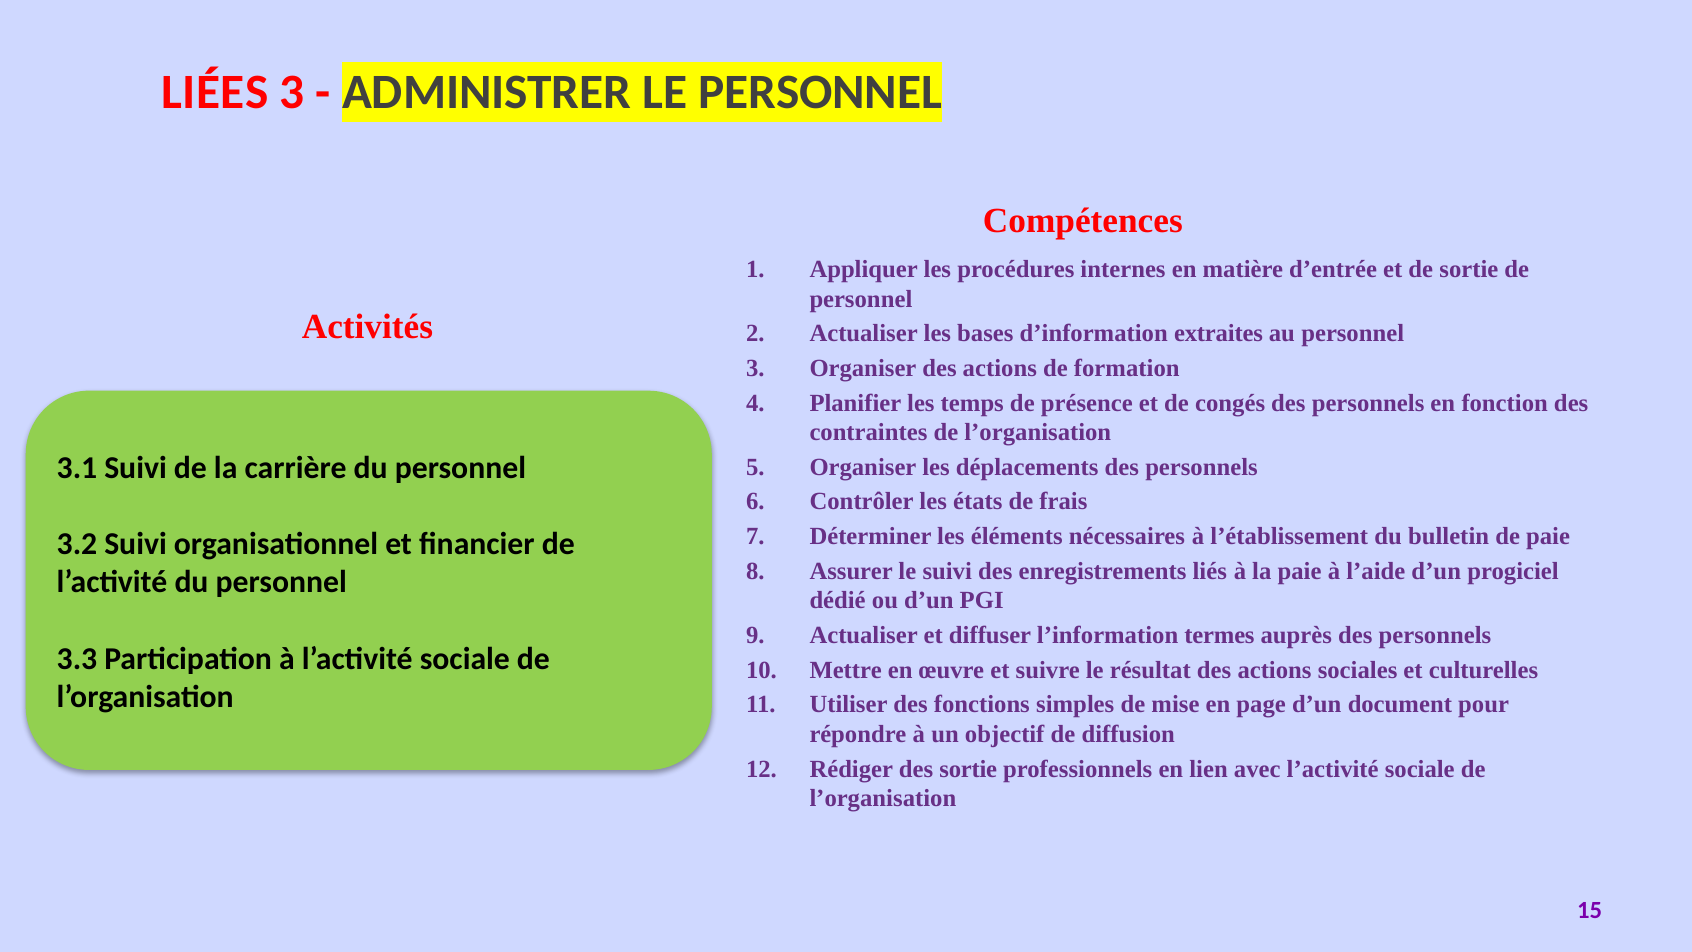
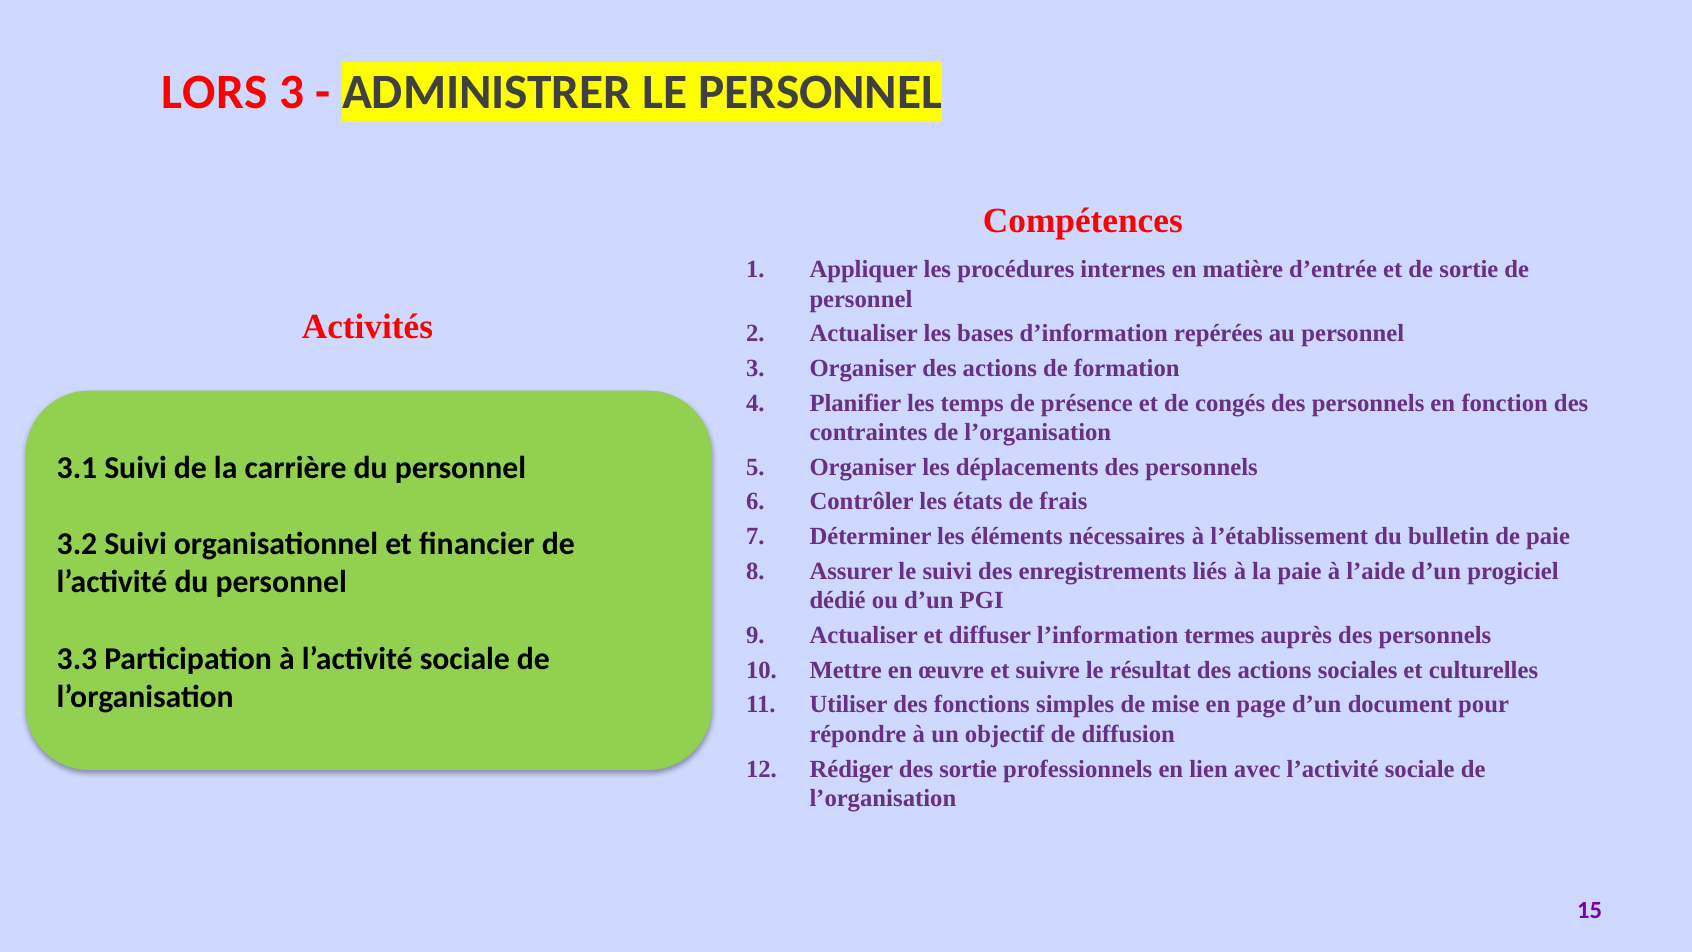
LIÉES: LIÉES -> LORS
extraites: extraites -> repérées
